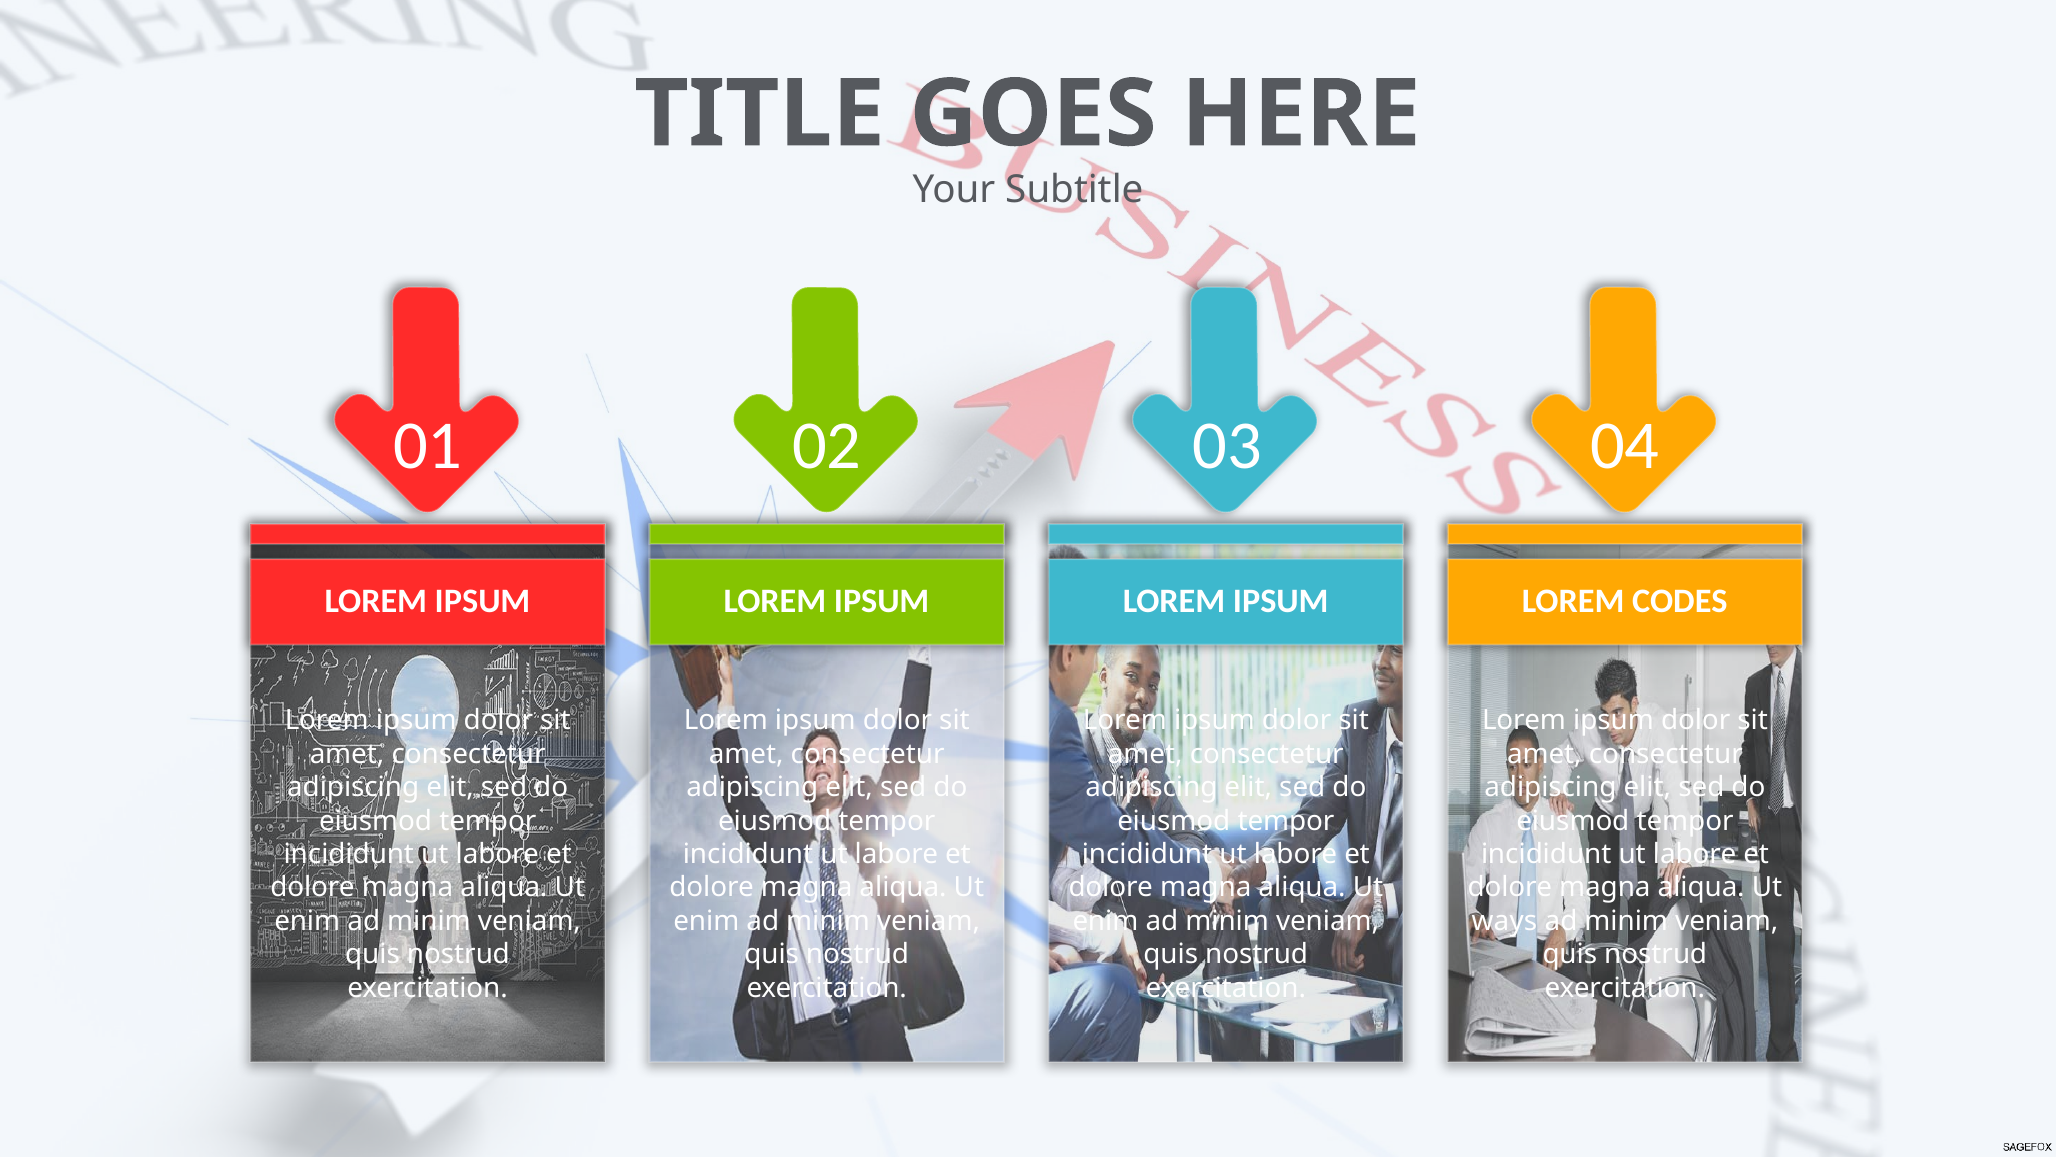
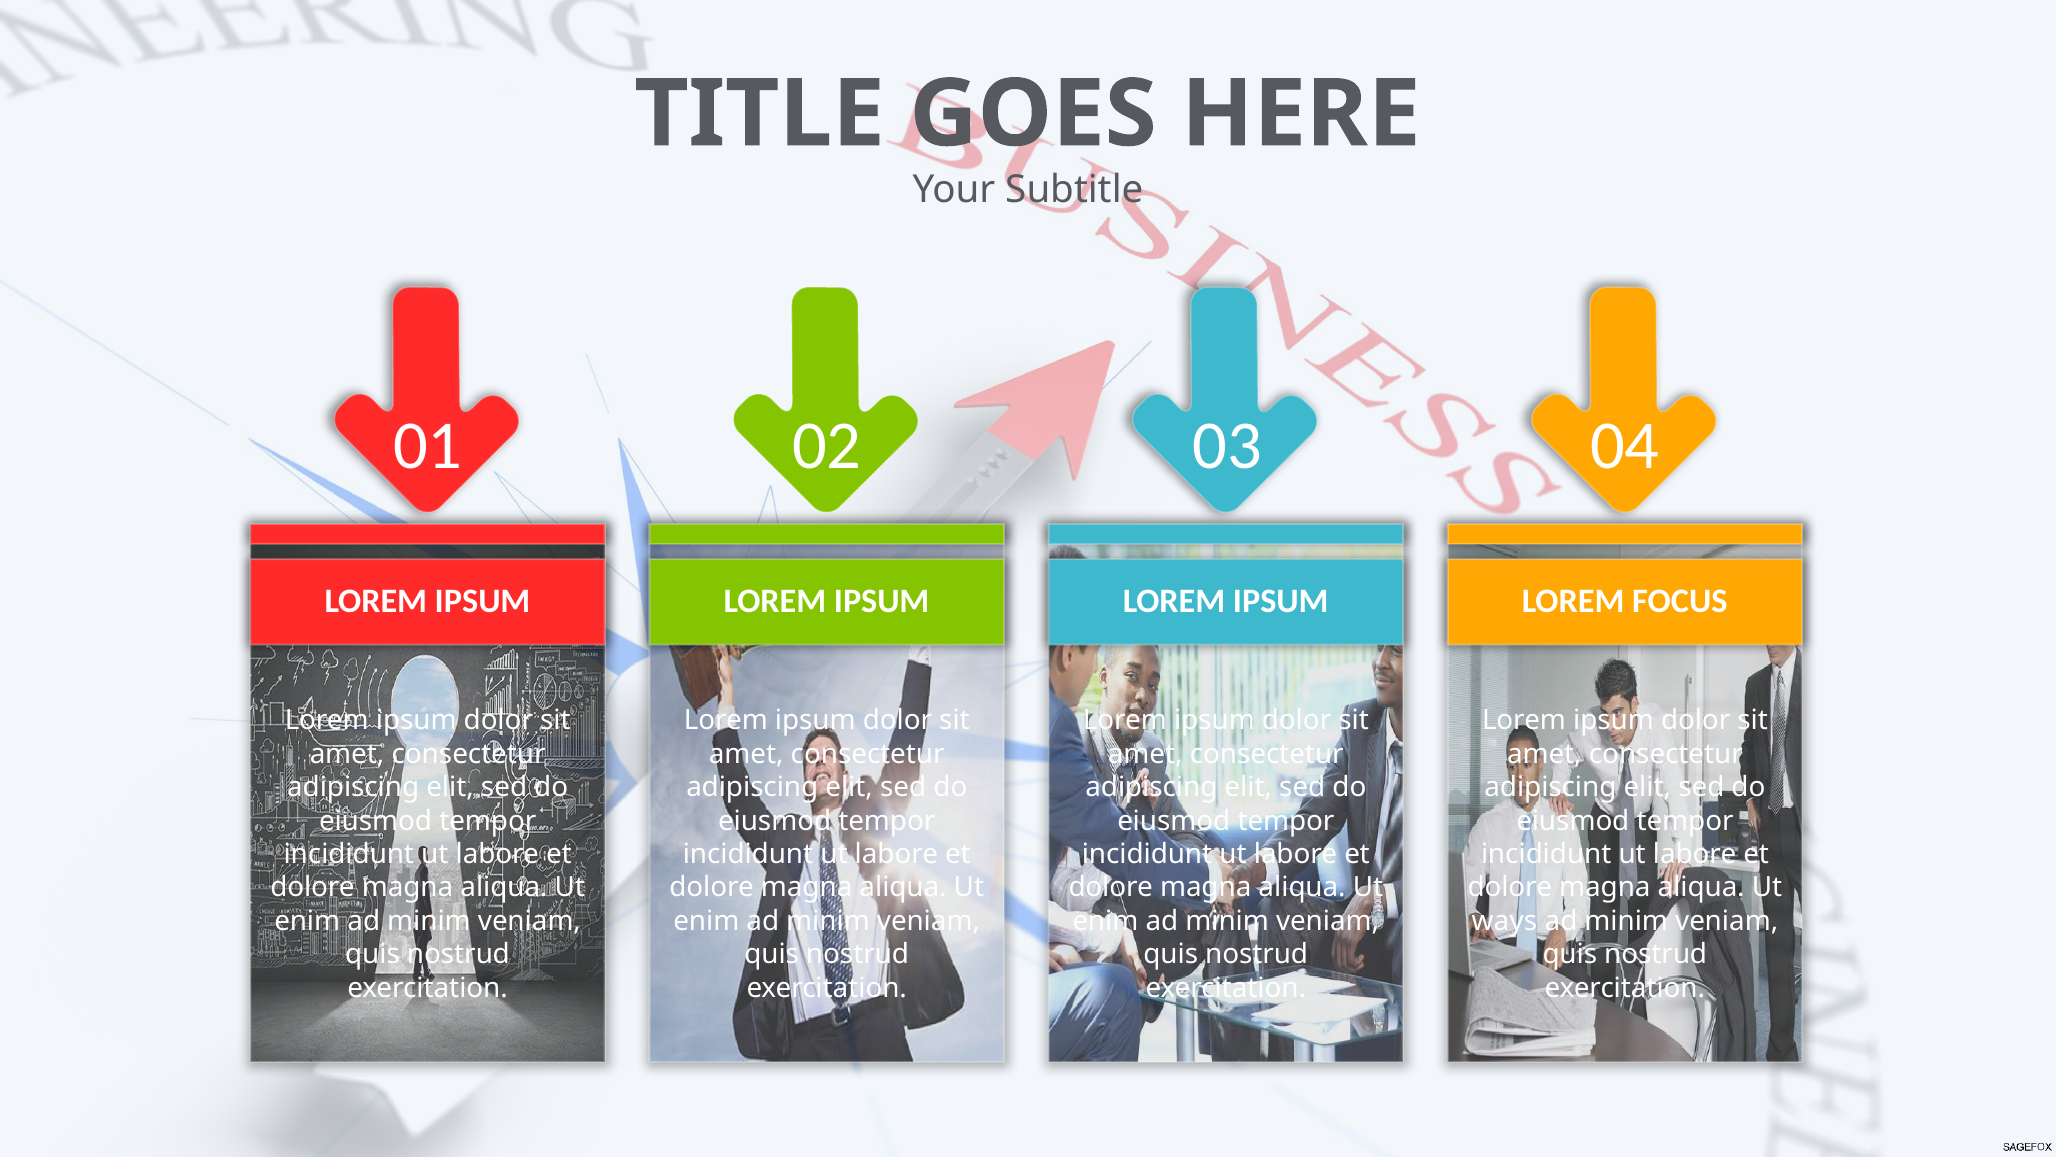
CODES: CODES -> FOCUS
